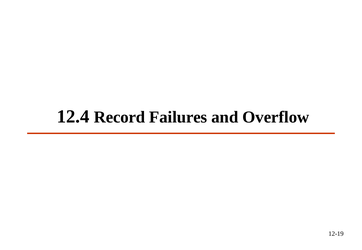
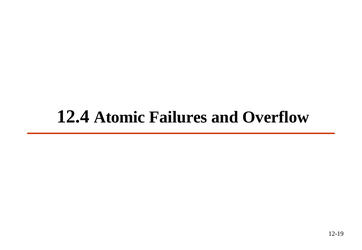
Record: Record -> Atomic
